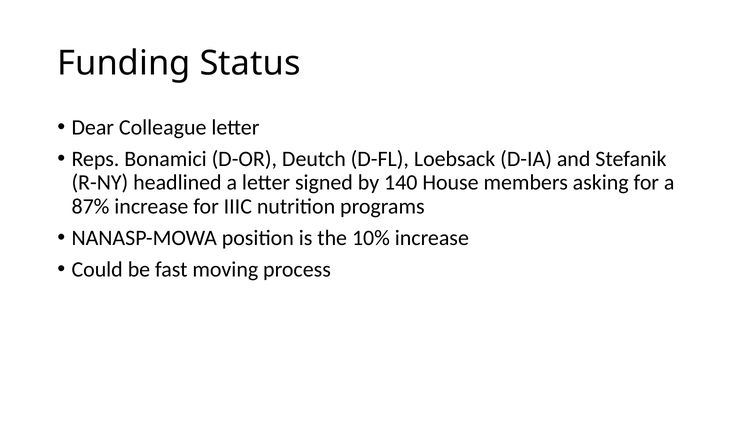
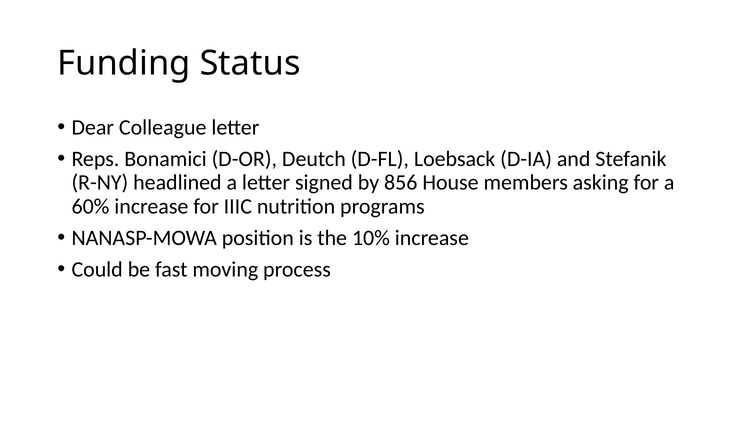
140: 140 -> 856
87%: 87% -> 60%
